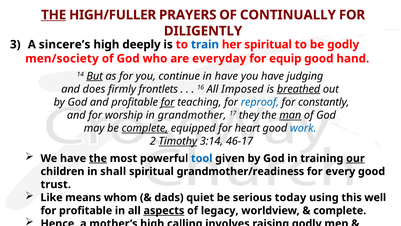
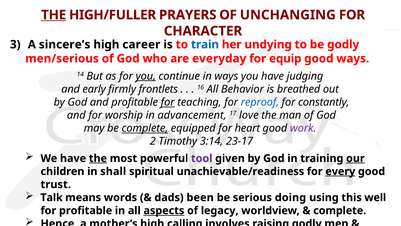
CONTINUALLY: CONTINUALLY -> UNCHANGING
DILIGENTLY: DILIGENTLY -> CHARACTER
deeply: deeply -> career
her spiritual: spiritual -> undying
men/society: men/society -> men/serious
good hand: hand -> ways
But underline: present -> none
you at (146, 76) underline: none -> present
in have: have -> ways
does: does -> early
Imposed: Imposed -> Behavior
breathed underline: present -> none
grandmother: grandmother -> advancement
they: they -> love
man underline: present -> none
work colour: blue -> purple
Timothy underline: present -> none
46-17: 46-17 -> 23-17
tool colour: blue -> purple
grandmother/readiness: grandmother/readiness -> unachievable/readiness
every underline: none -> present
Like: Like -> Talk
whom: whom -> words
quiet: quiet -> been
today: today -> doing
